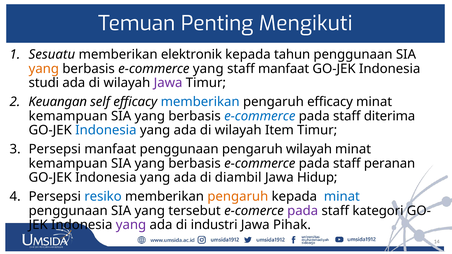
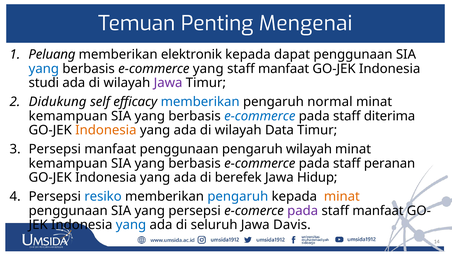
Mengikuti: Mengikuti -> Mengenai
Sesuatu: Sesuatu -> Peluang
tahun: tahun -> dapat
yang at (44, 69) colour: orange -> blue
Keuangan: Keuangan -> Didukung
pengaruh efficacy: efficacy -> normal
Indonesia at (106, 130) colour: blue -> orange
Item: Item -> Data
diambil: diambil -> berefek
pengaruh at (238, 197) colour: orange -> blue
minat at (342, 197) colour: blue -> orange
yang tersebut: tersebut -> persepsi
kategori at (378, 211): kategori -> manfaat
yang at (131, 225) colour: purple -> blue
industri: industri -> seluruh
Pihak: Pihak -> Davis
